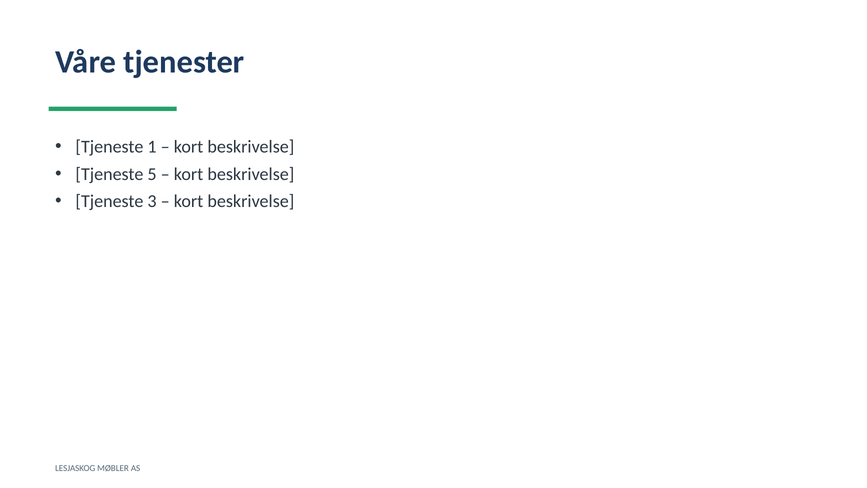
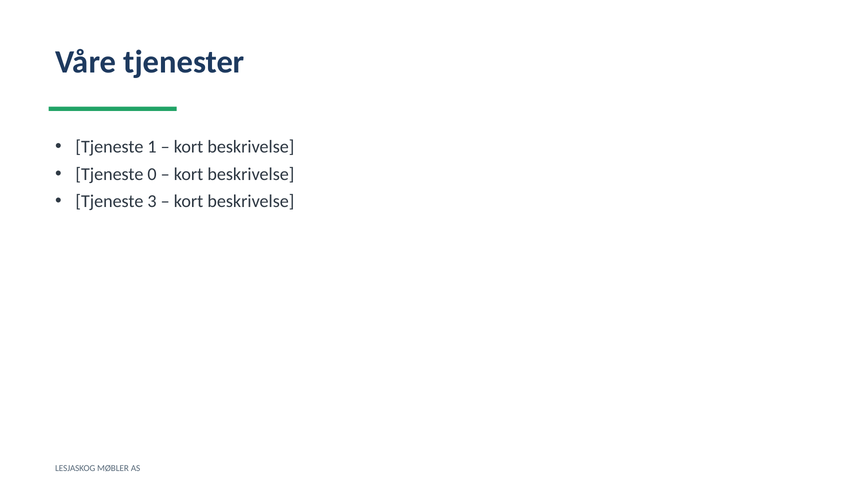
5: 5 -> 0
